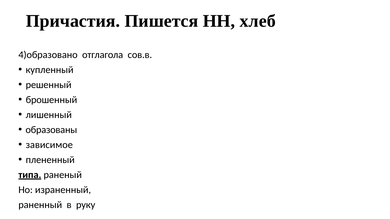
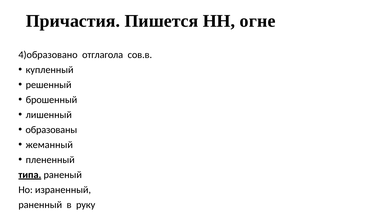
хлеб: хлеб -> огне
зависимое: зависимое -> жеманный
